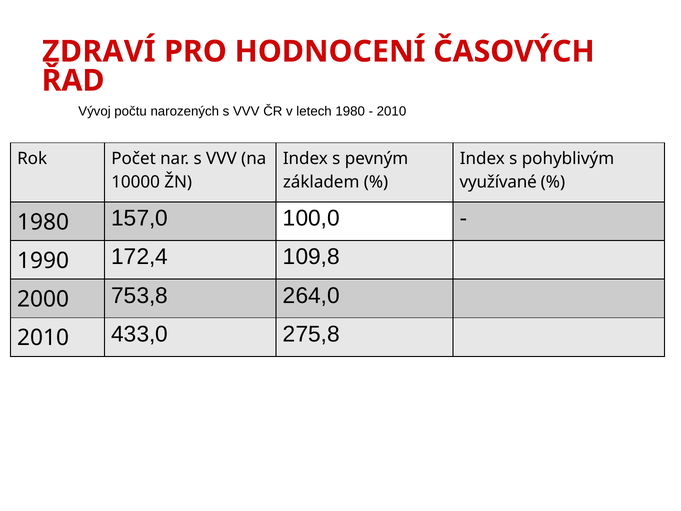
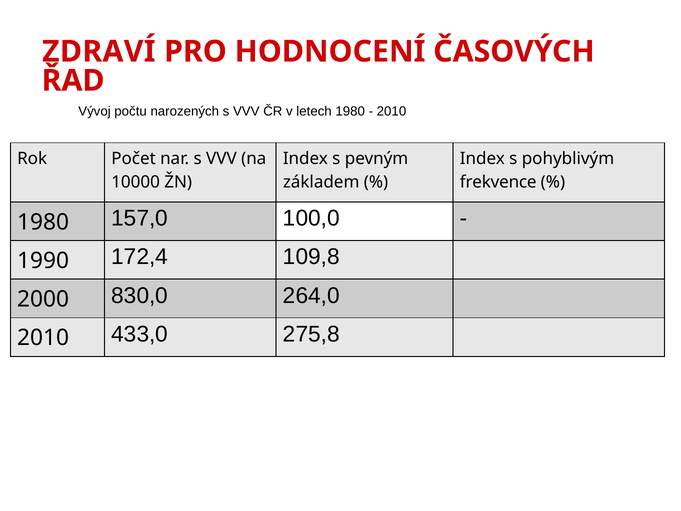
využívané: využívané -> frekvence
753,8: 753,8 -> 830,0
